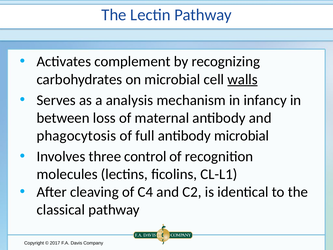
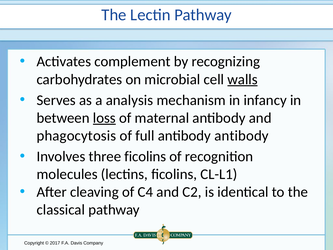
loss underline: none -> present
antibody microbial: microbial -> antibody
three control: control -> ficolins
